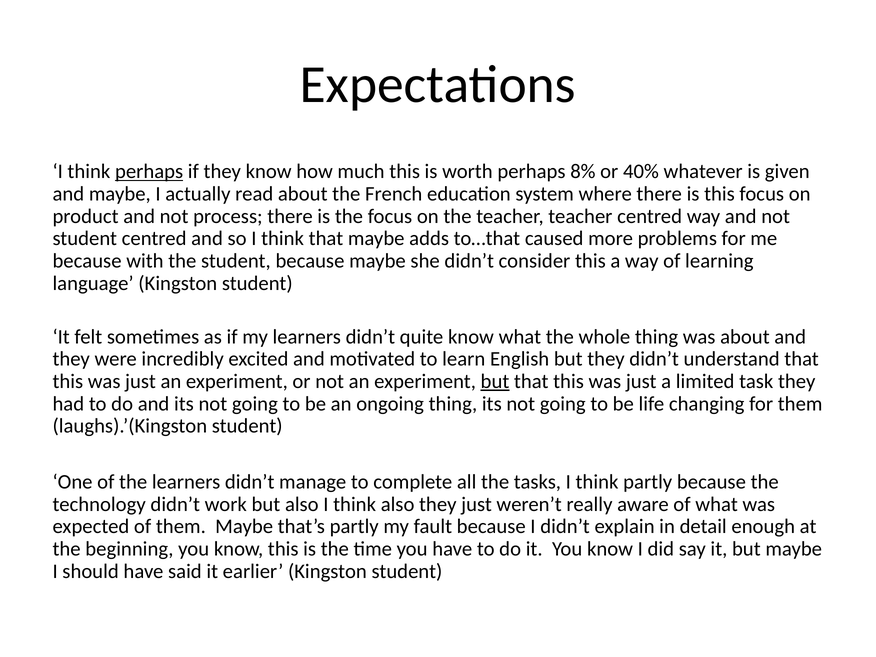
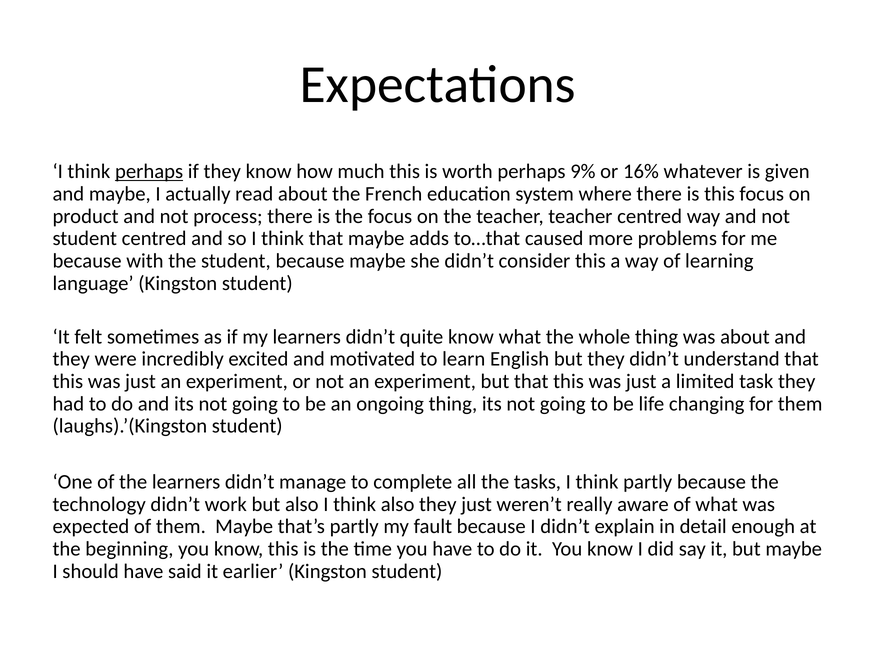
8%: 8% -> 9%
40%: 40% -> 16%
but at (495, 381) underline: present -> none
